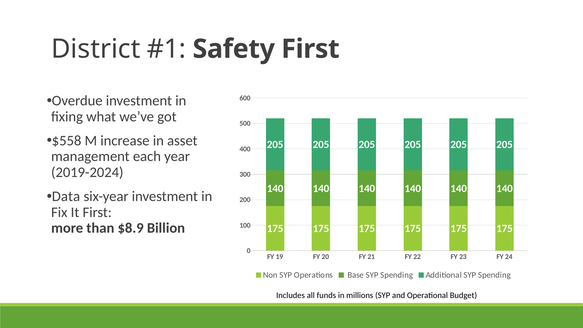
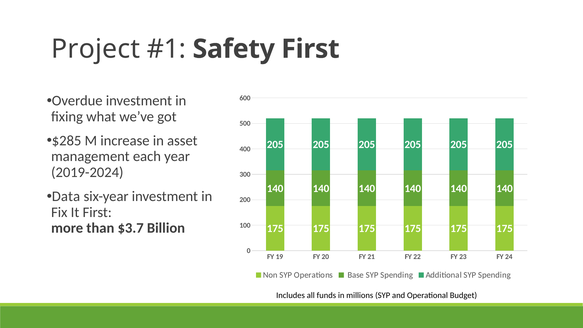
District: District -> Project
$558: $558 -> $285
$8.9: $8.9 -> $3.7
